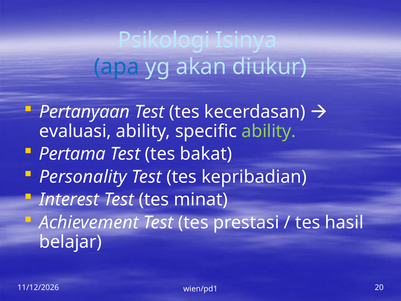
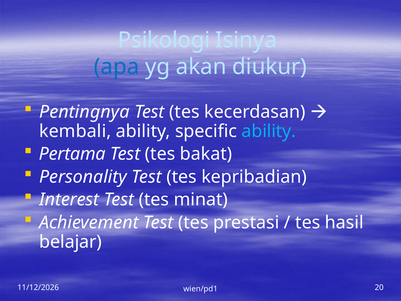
Pertanyaan: Pertanyaan -> Pentingnya
evaluasi: evaluasi -> kembali
ability at (269, 131) colour: light green -> light blue
